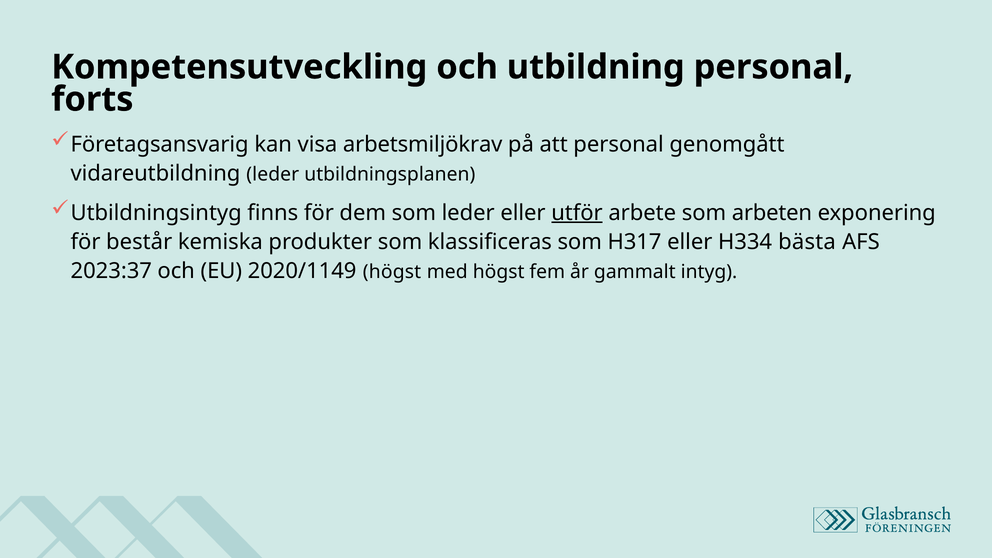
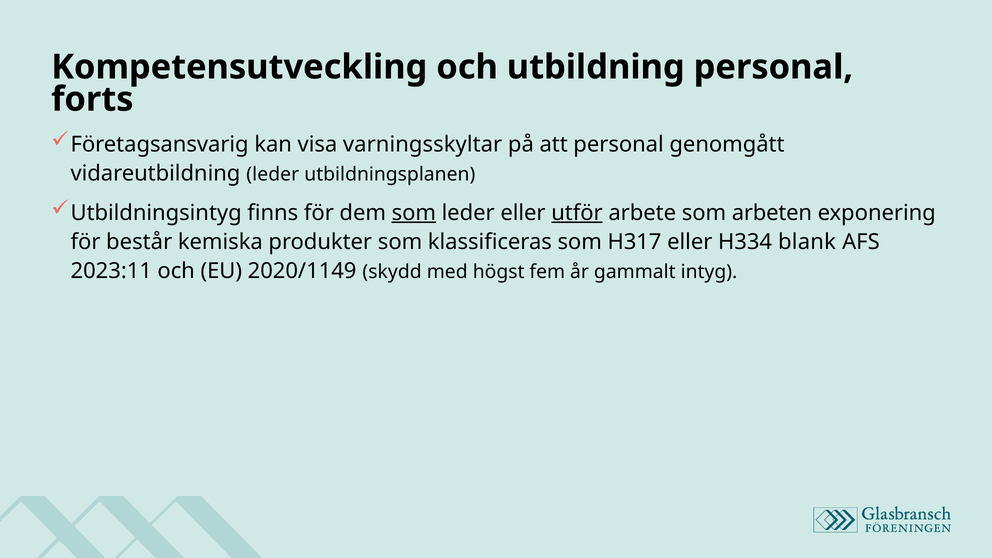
arbetsmiljökrav: arbetsmiljökrav -> varningsskyltar
som at (414, 213) underline: none -> present
bästa: bästa -> blank
2023:37: 2023:37 -> 2023:11
2020/1149 högst: högst -> skydd
